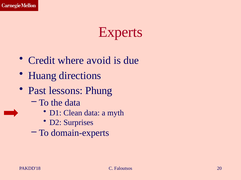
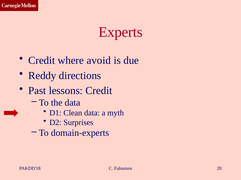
Huang: Huang -> Reddy
lessons Phung: Phung -> Credit
